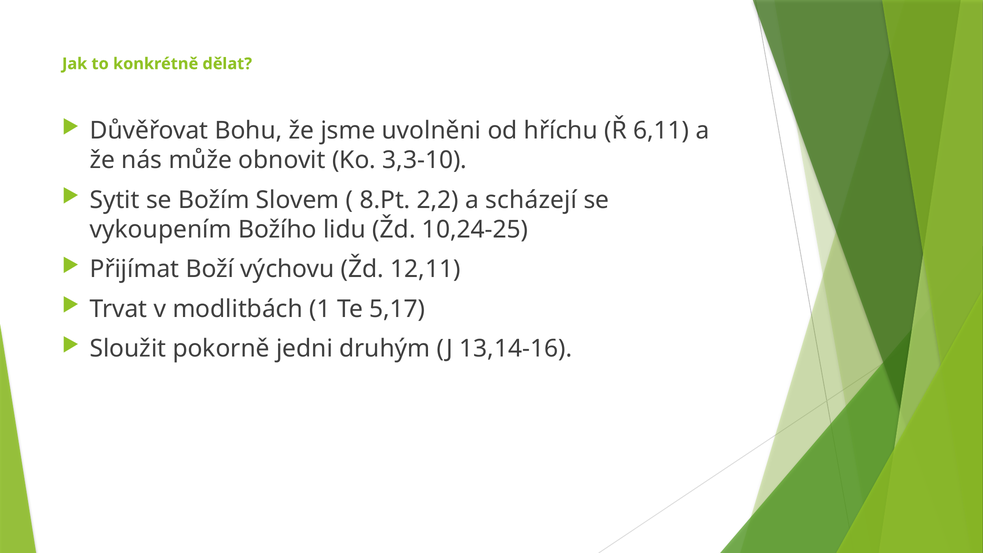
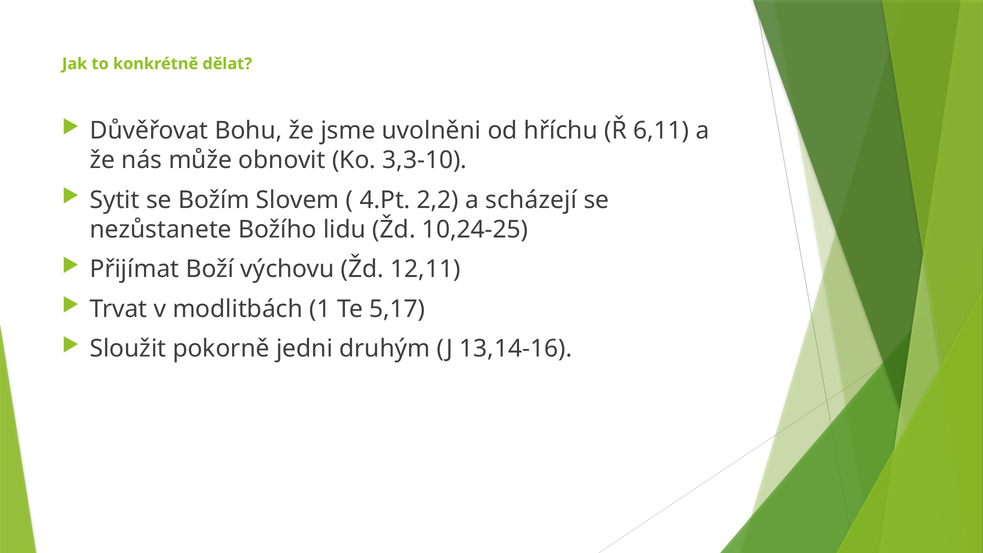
8.Pt: 8.Pt -> 4.Pt
vykoupením: vykoupením -> nezůstanete
